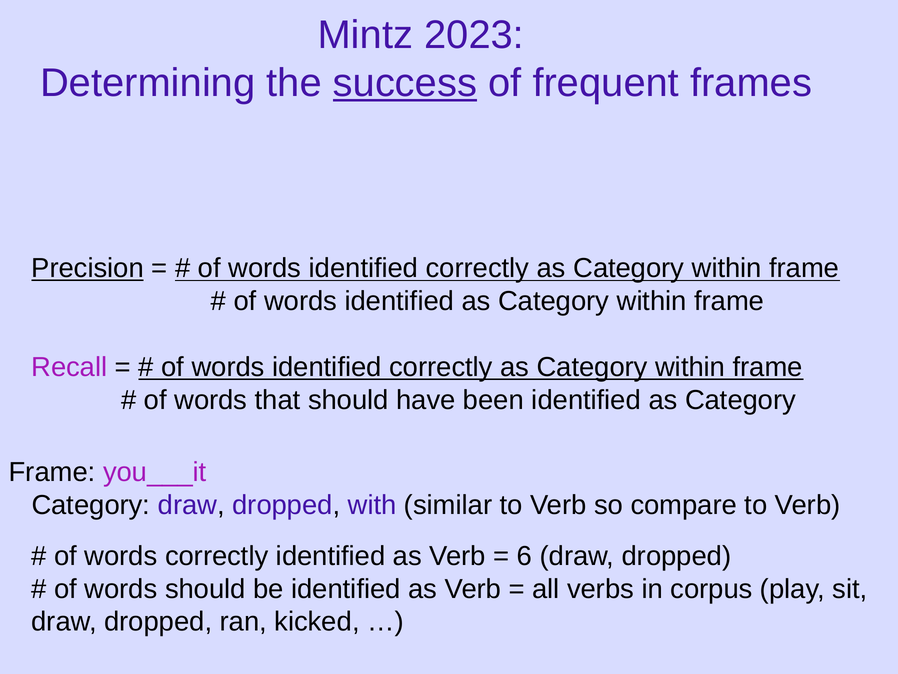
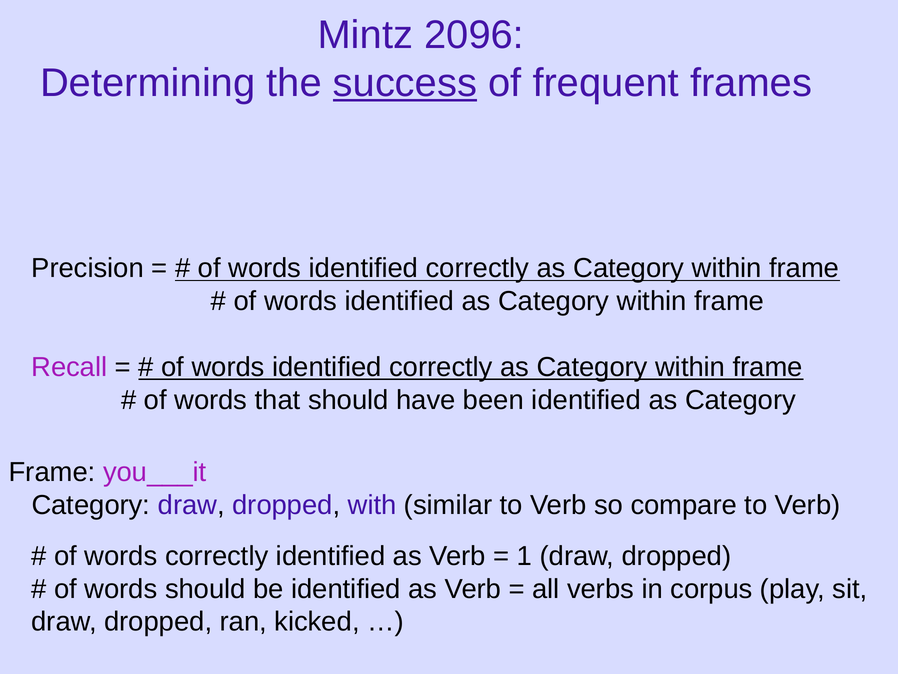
2023: 2023 -> 2096
Precision underline: present -> none
6: 6 -> 1
